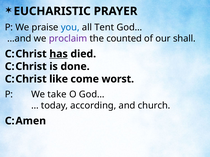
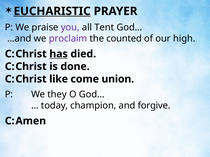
EUCHARISTIC underline: none -> present
you colour: blue -> purple
shall: shall -> high
worst: worst -> union
take: take -> they
according: according -> champion
church: church -> forgive
